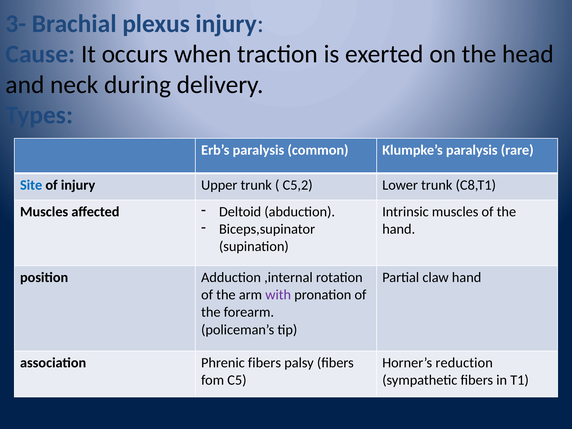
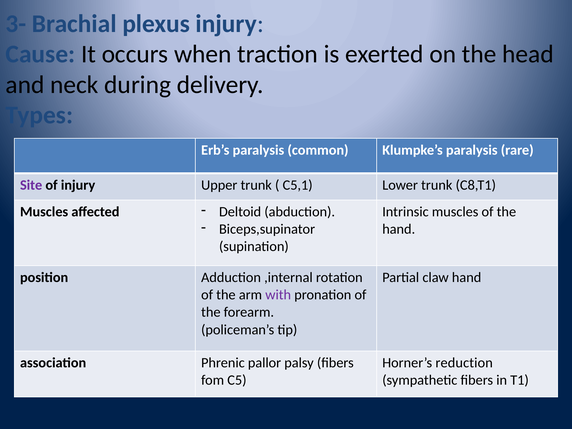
Site colour: blue -> purple
C5,2: C5,2 -> C5,1
Phrenic fibers: fibers -> pallor
